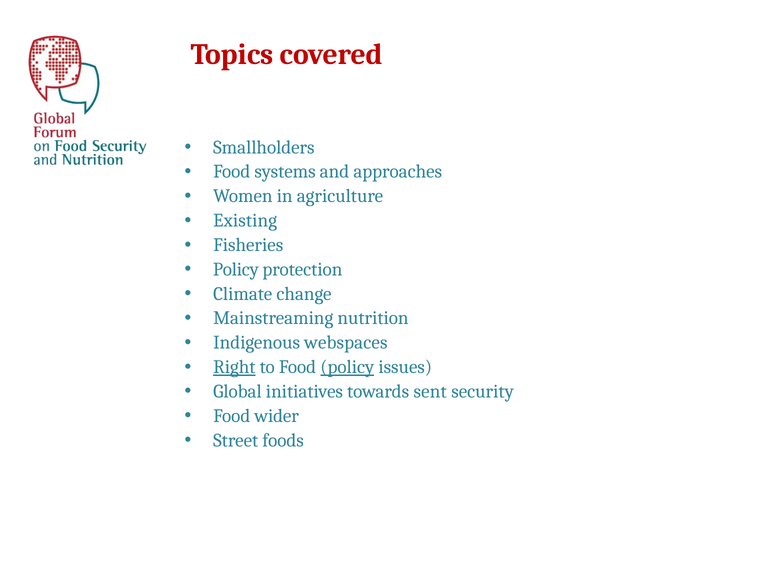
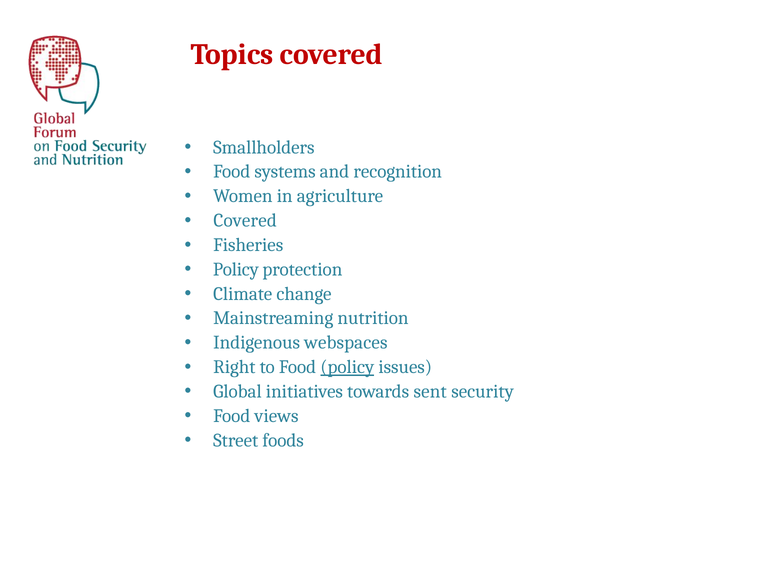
approaches: approaches -> recognition
Existing at (245, 220): Existing -> Covered
Right underline: present -> none
wider: wider -> views
